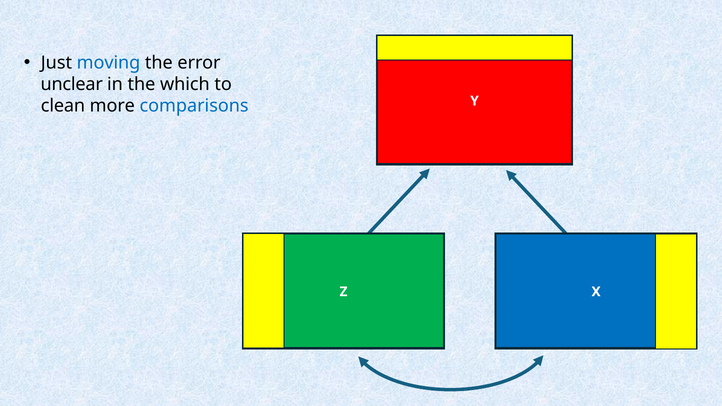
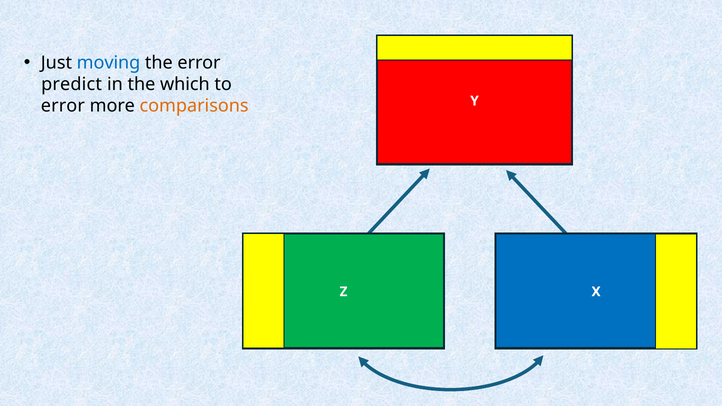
unclear: unclear -> predict
clean at (63, 106): clean -> error
comparisons colour: blue -> orange
